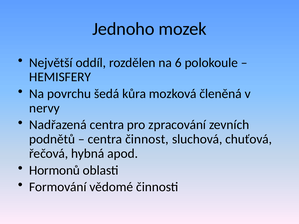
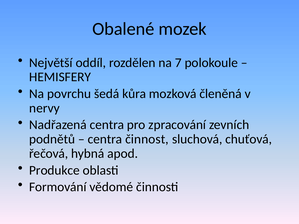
Jednoho: Jednoho -> Obalené
6: 6 -> 7
Hormonů: Hormonů -> Produkce
